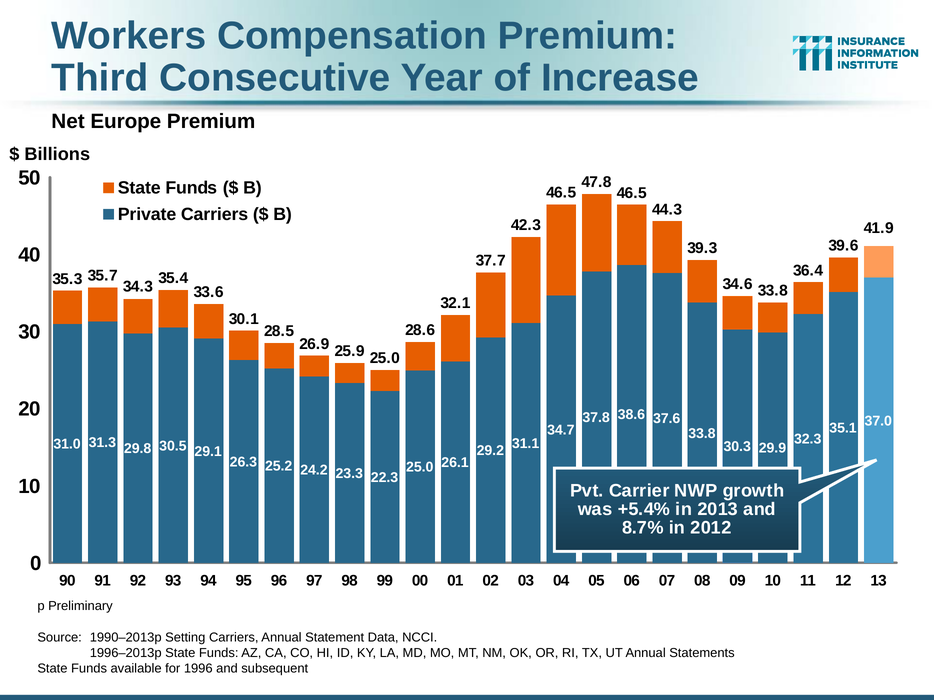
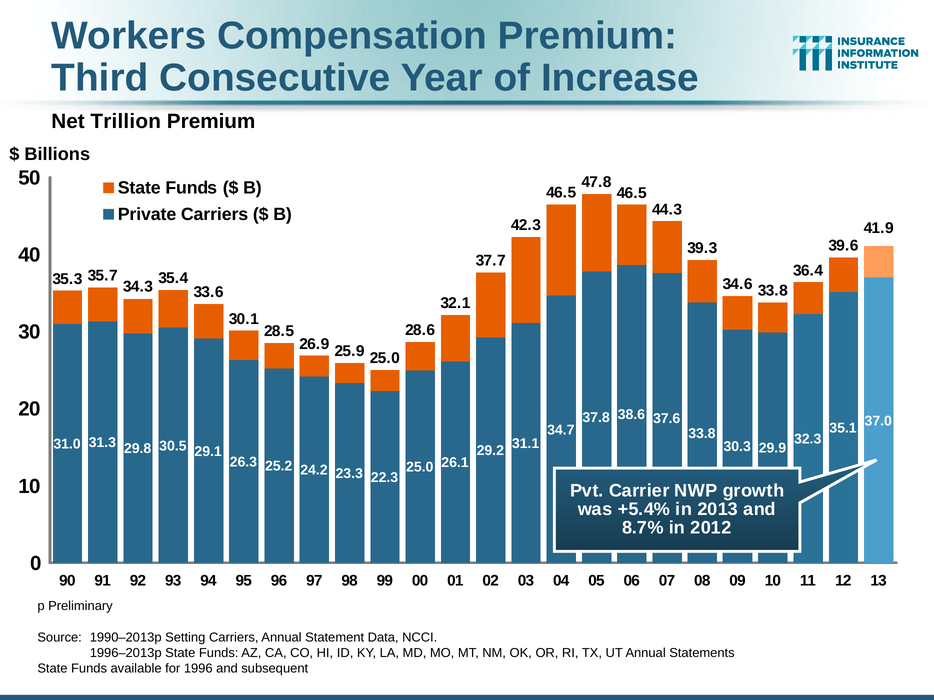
Europe: Europe -> Trillion
